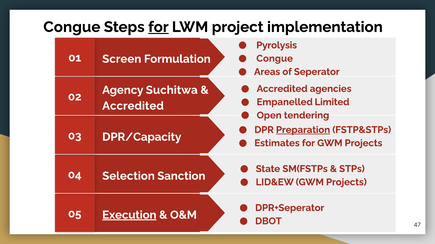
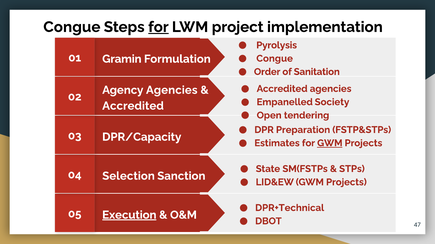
Screen: Screen -> Gramin
Areas: Areas -> Order
Seperator: Seperator -> Sanitation
Agency Suchitwa: Suchitwa -> Agencies
Limited: Limited -> Society
Preparation underline: present -> none
GWM at (330, 143) underline: none -> present
DPR+Seperator: DPR+Seperator -> DPR+Technical
